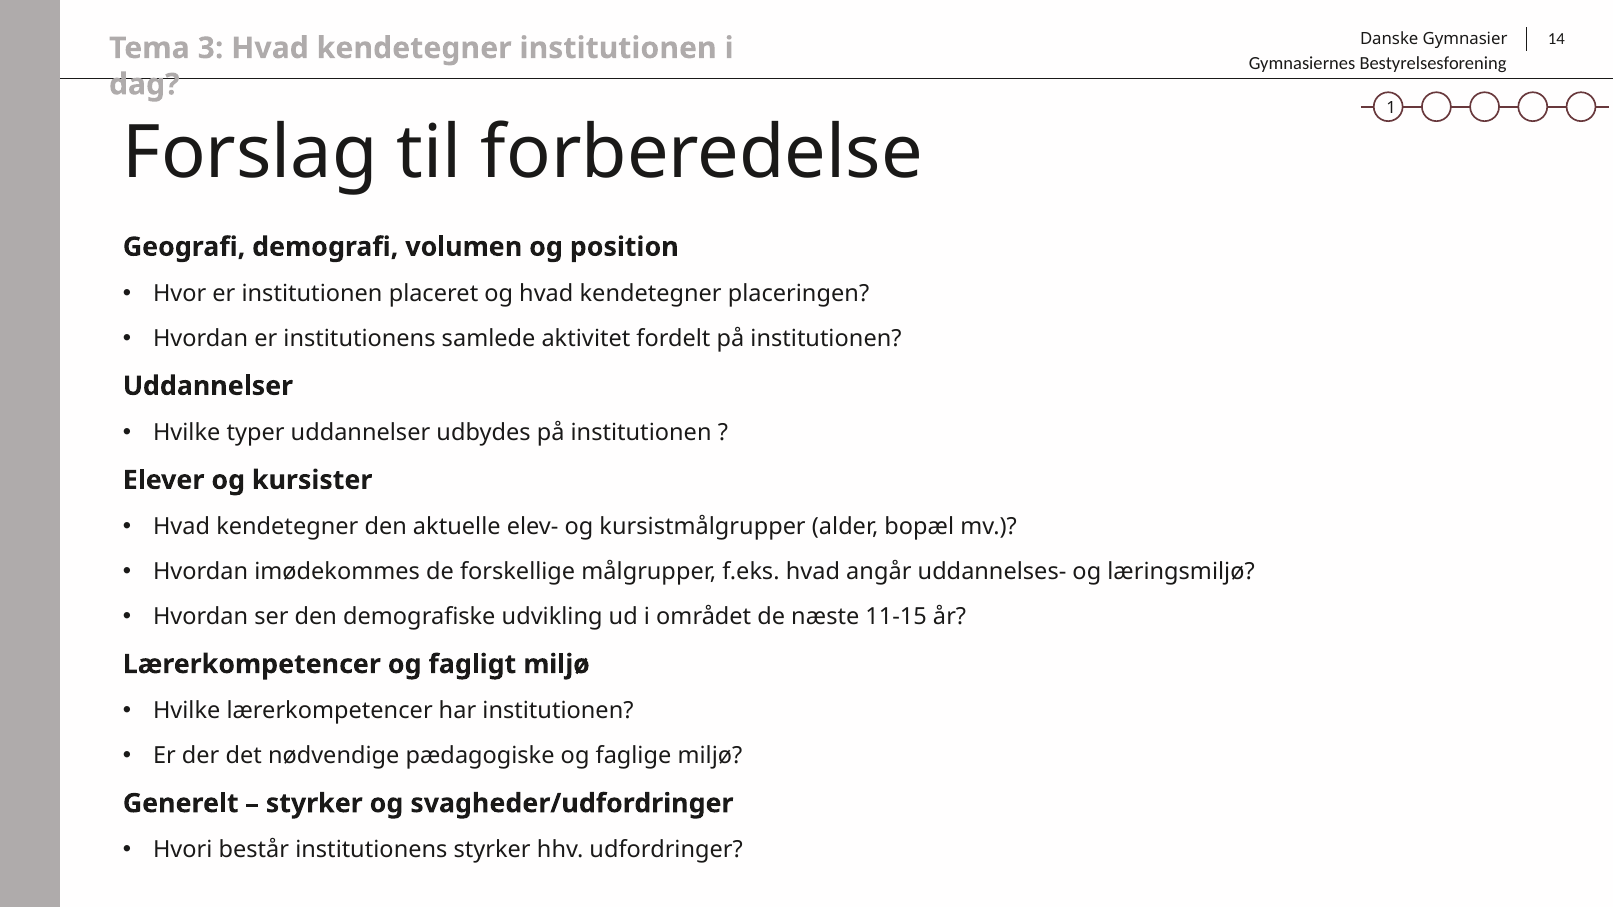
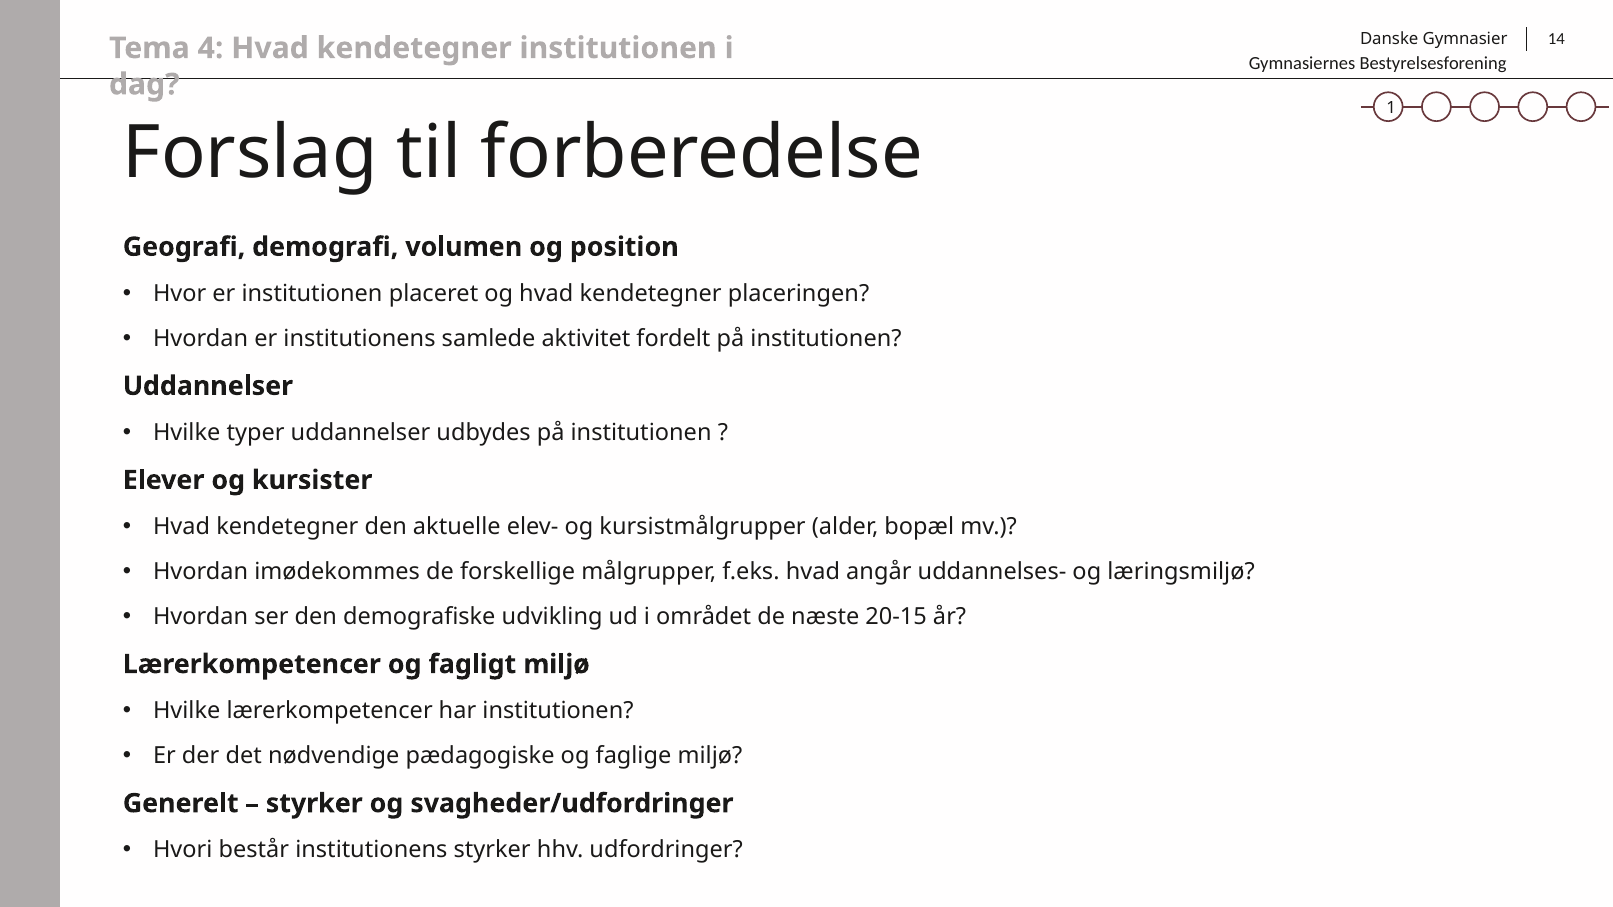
3: 3 -> 4
11-15: 11-15 -> 20-15
